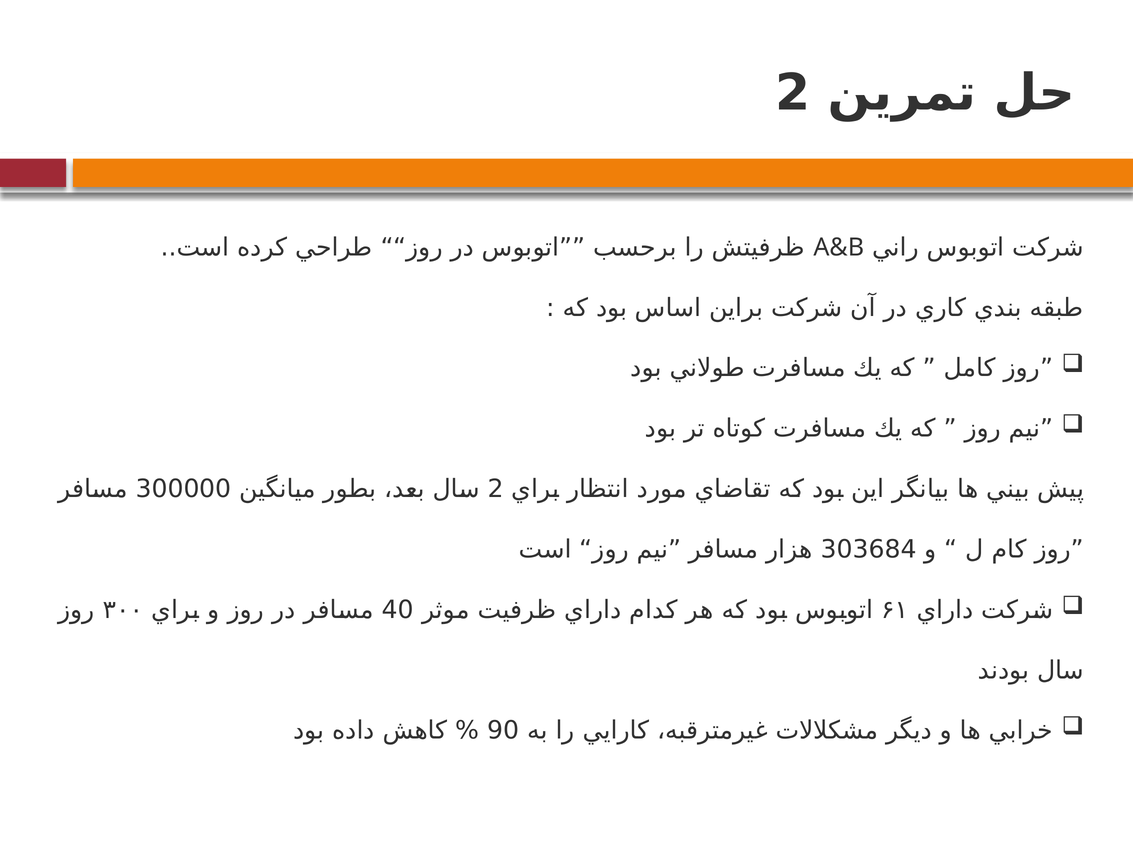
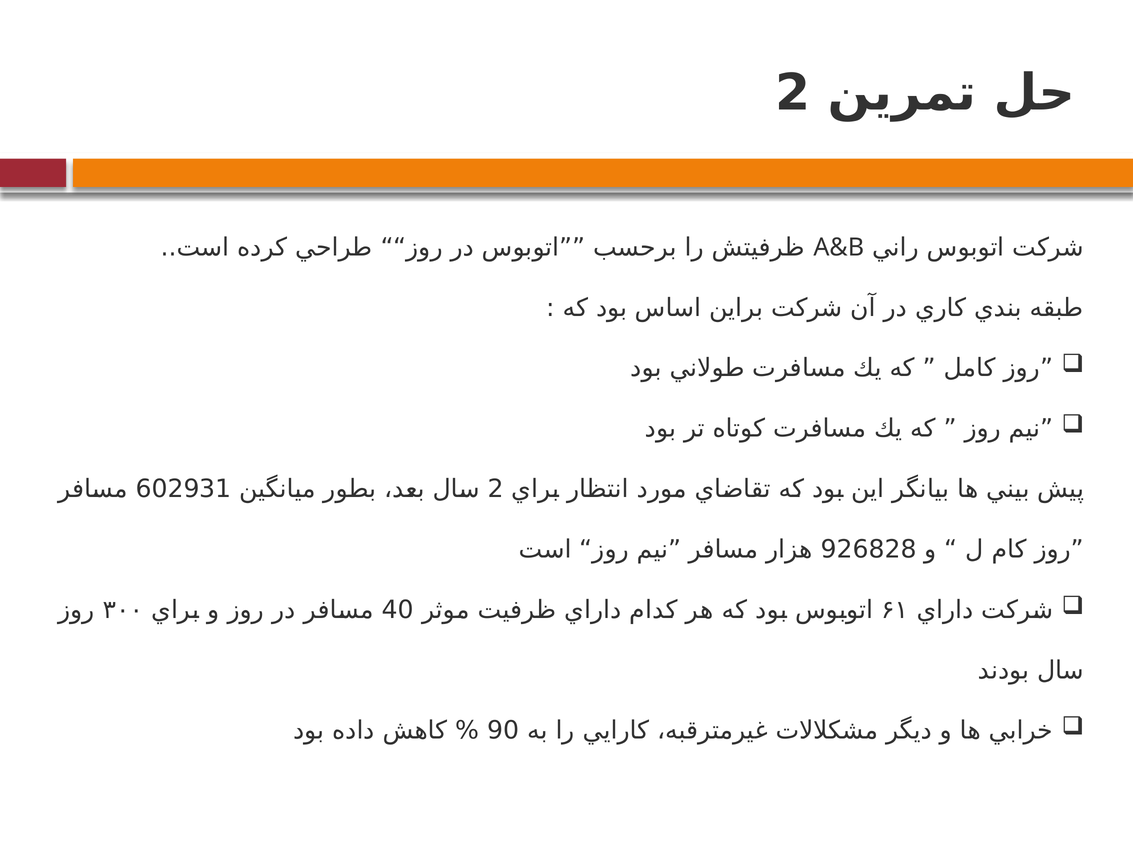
300000: 300000 -> 602931
303684: 303684 -> 926828
